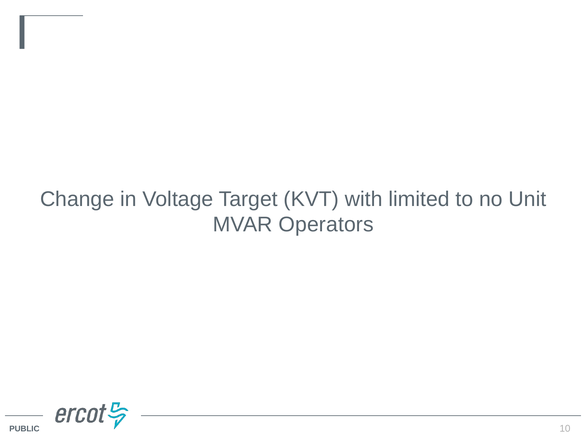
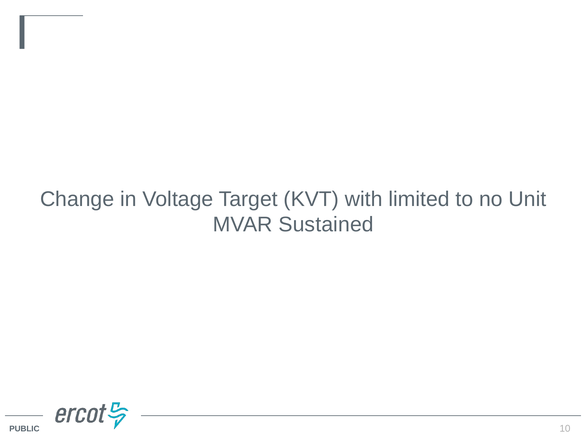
Operators: Operators -> Sustained
